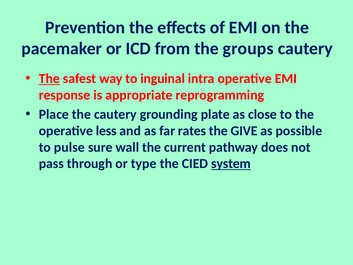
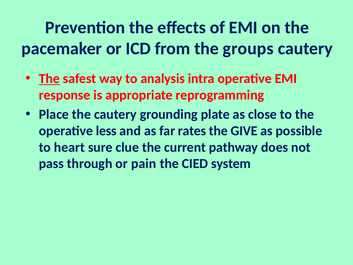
inguinal: inguinal -> analysis
pulse: pulse -> heart
wall: wall -> clue
type: type -> pain
system underline: present -> none
